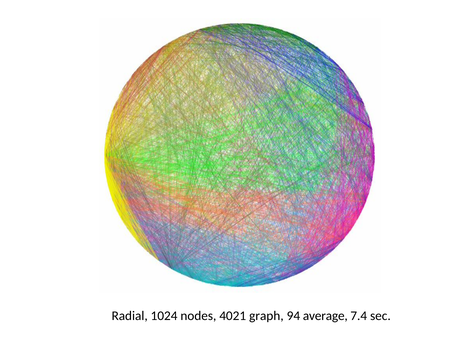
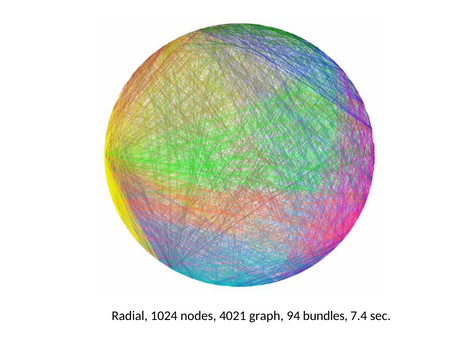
average: average -> bundles
